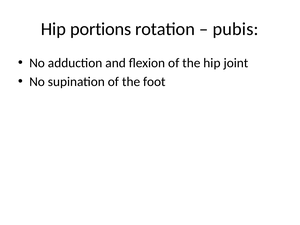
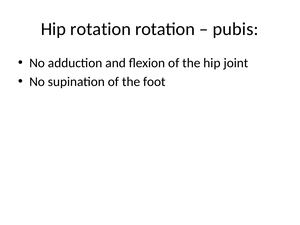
Hip portions: portions -> rotation
